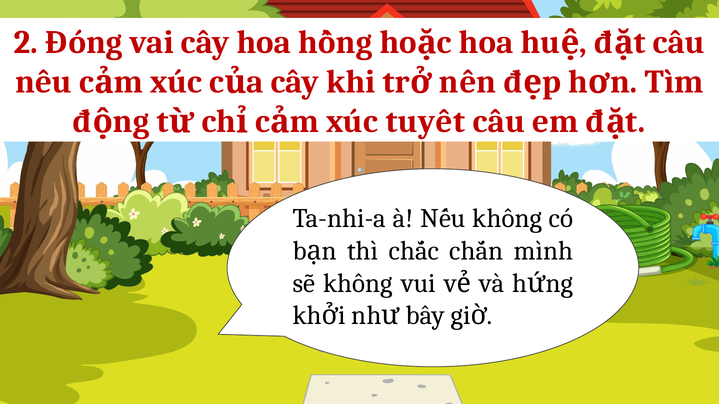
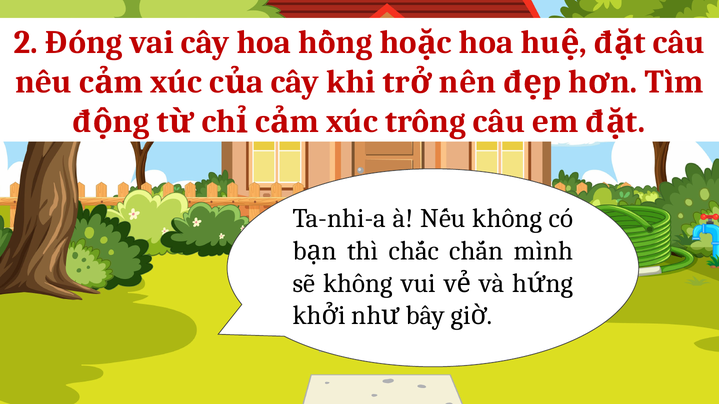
tuyết: tuyết -> trồng
